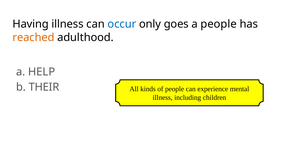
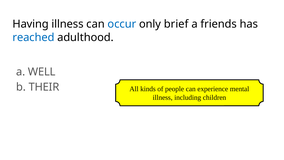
goes: goes -> brief
a people: people -> friends
reached colour: orange -> blue
HELP: HELP -> WELL
